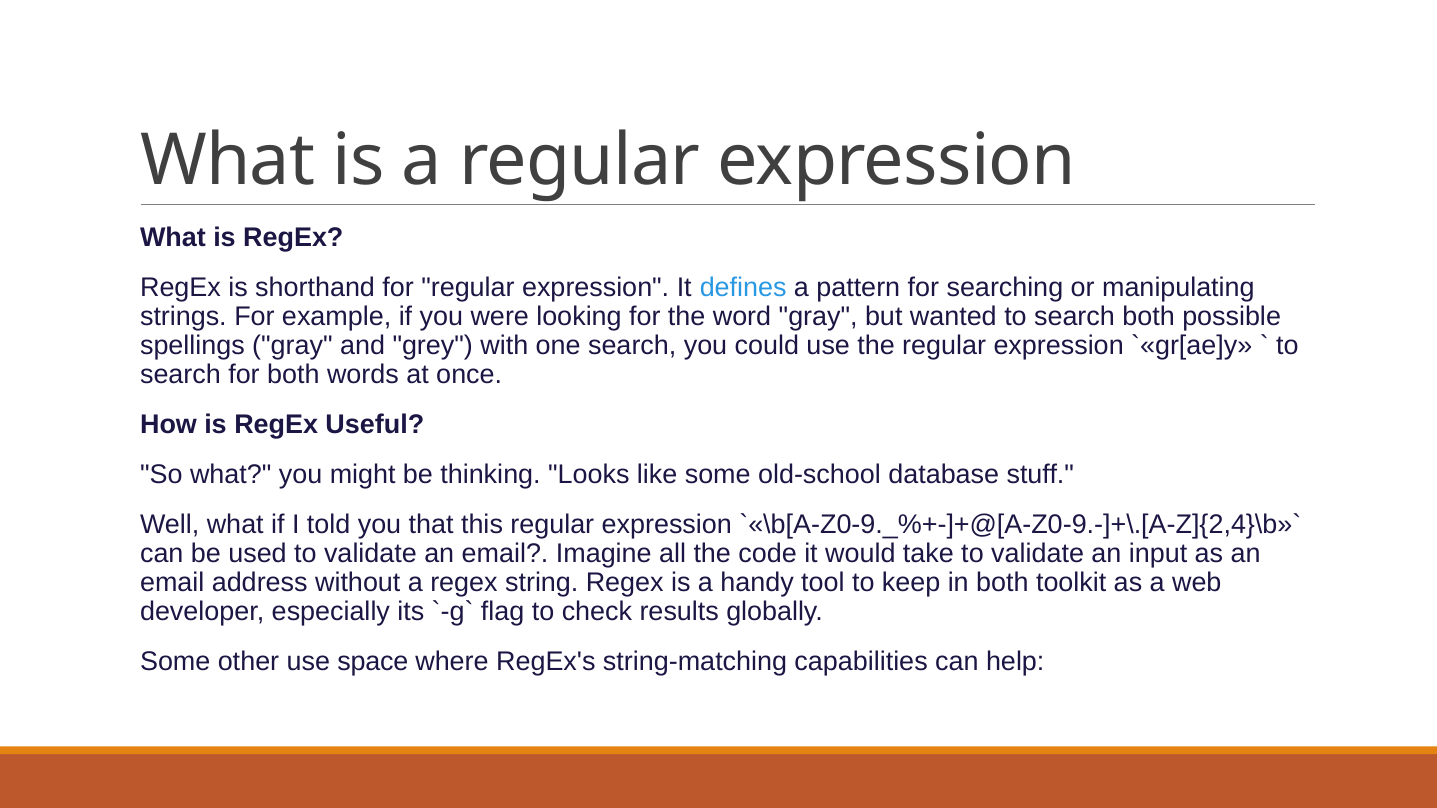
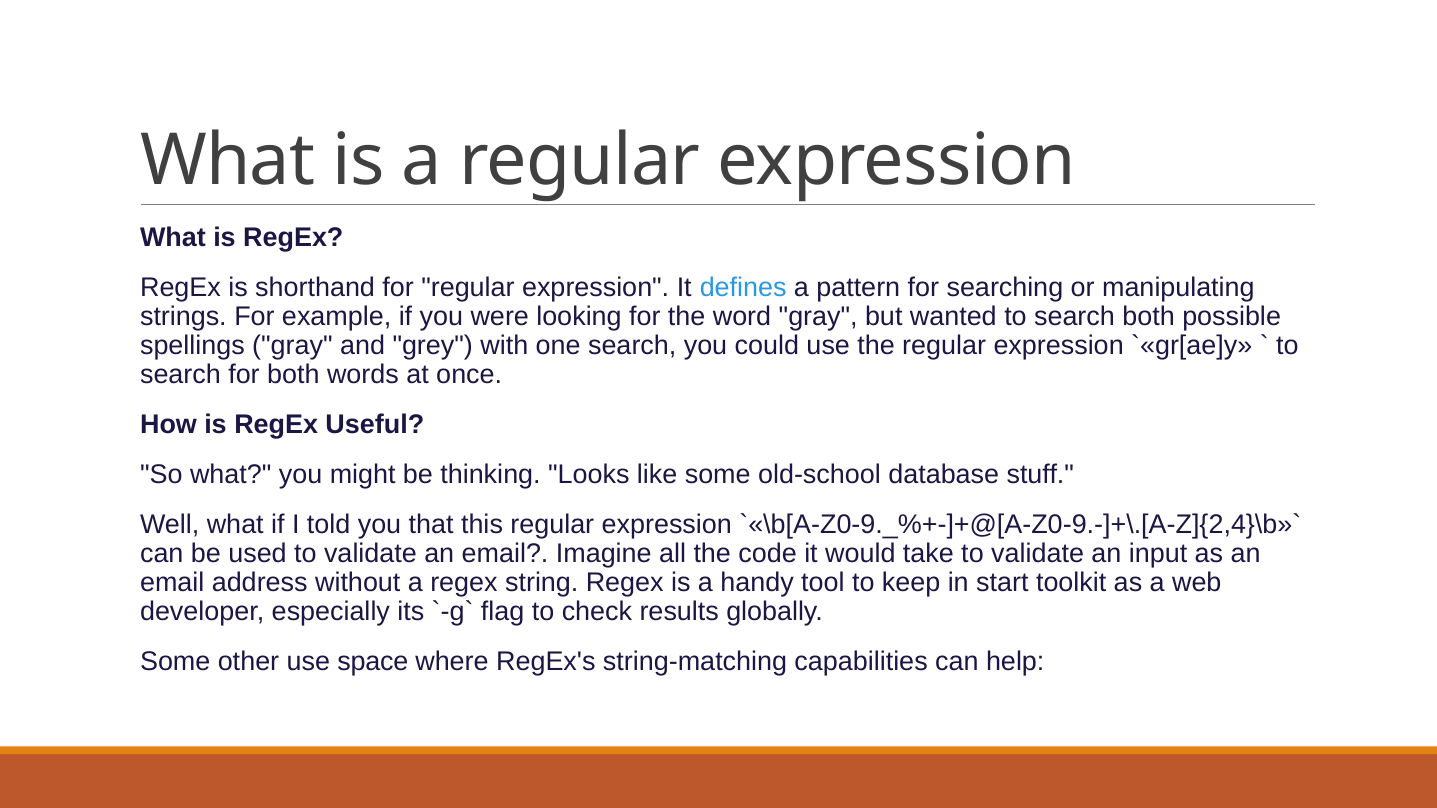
in both: both -> start
